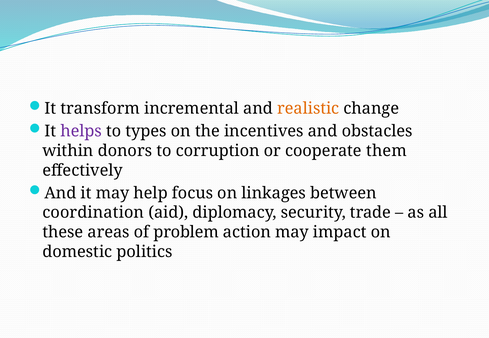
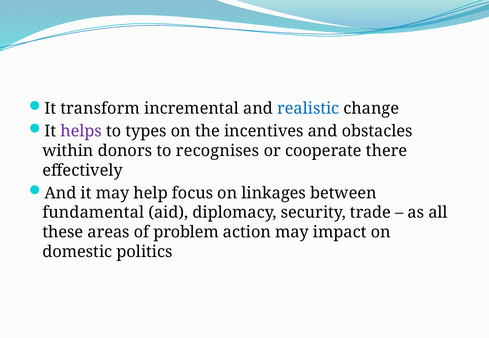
realistic colour: orange -> blue
corruption: corruption -> recognises
them: them -> there
coordination: coordination -> fundamental
